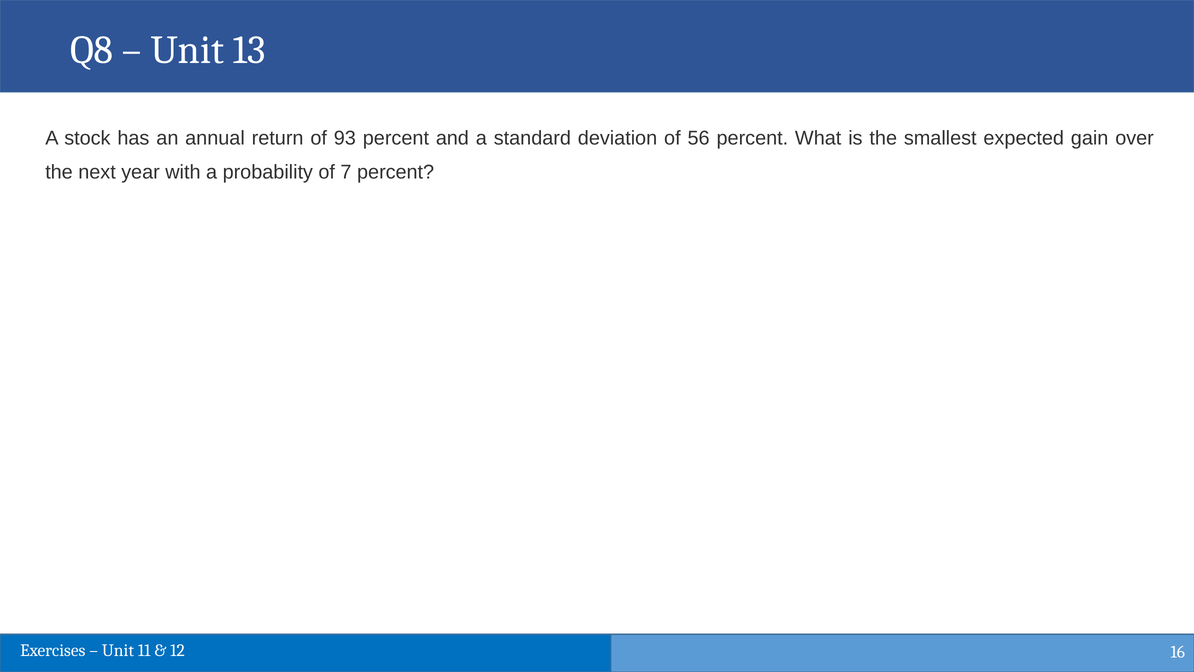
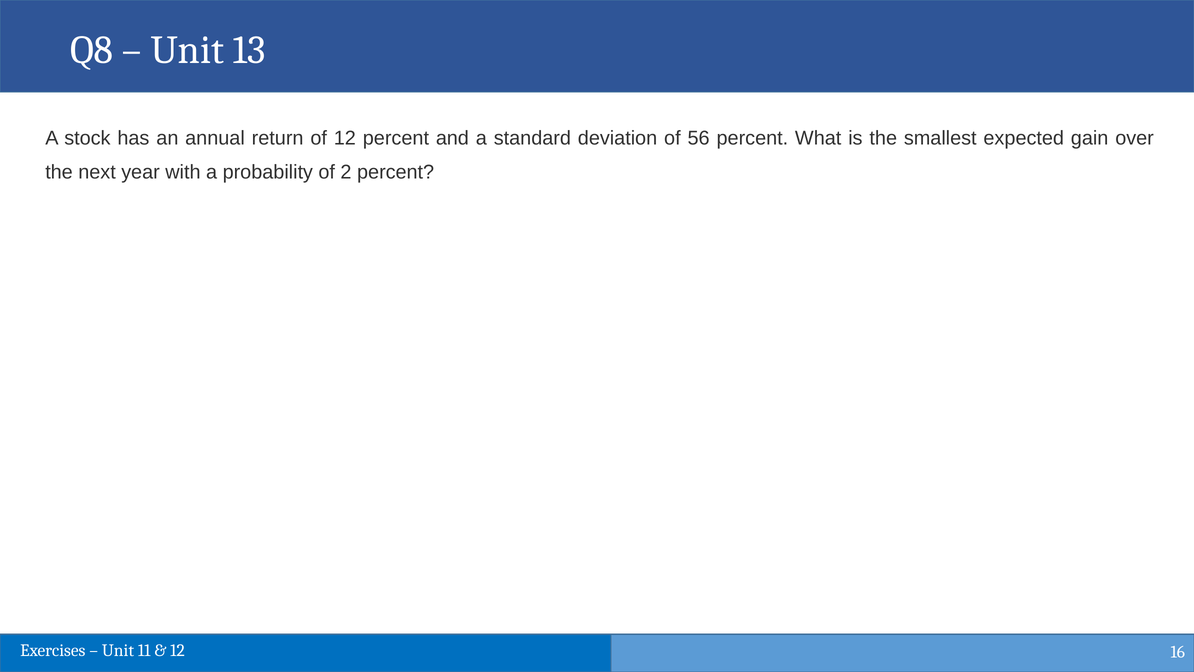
of 93: 93 -> 12
7: 7 -> 2
